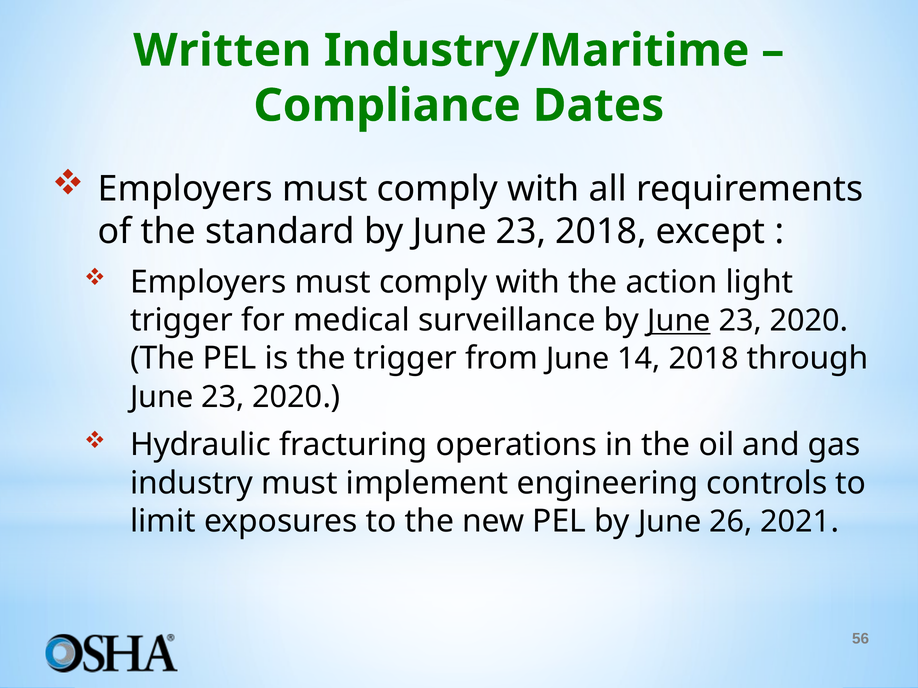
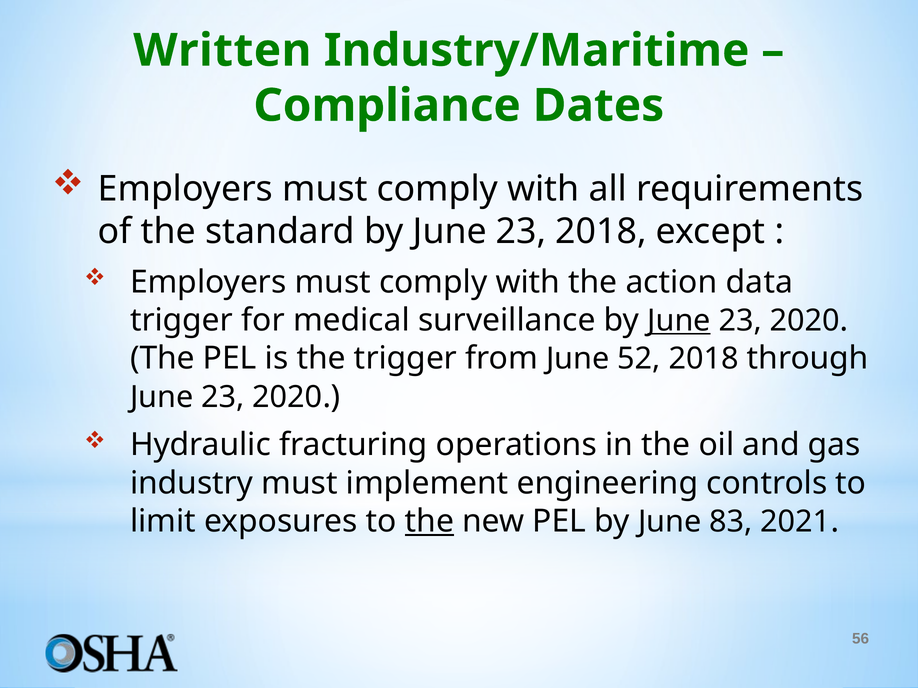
light: light -> data
14: 14 -> 52
the at (429, 522) underline: none -> present
26: 26 -> 83
